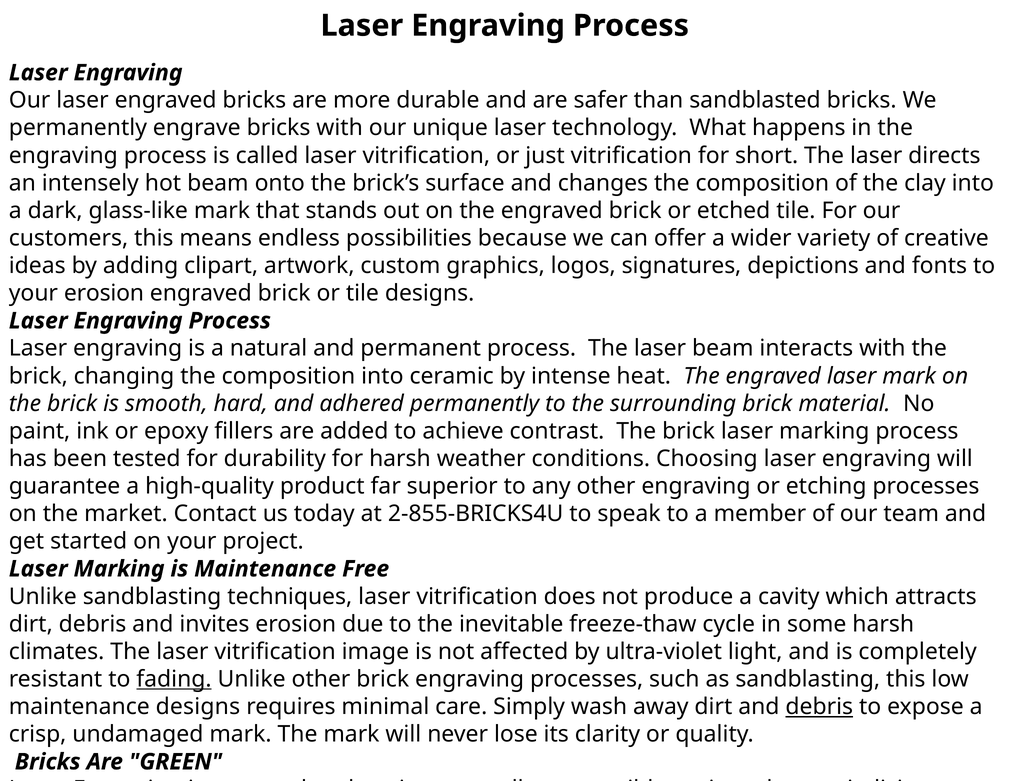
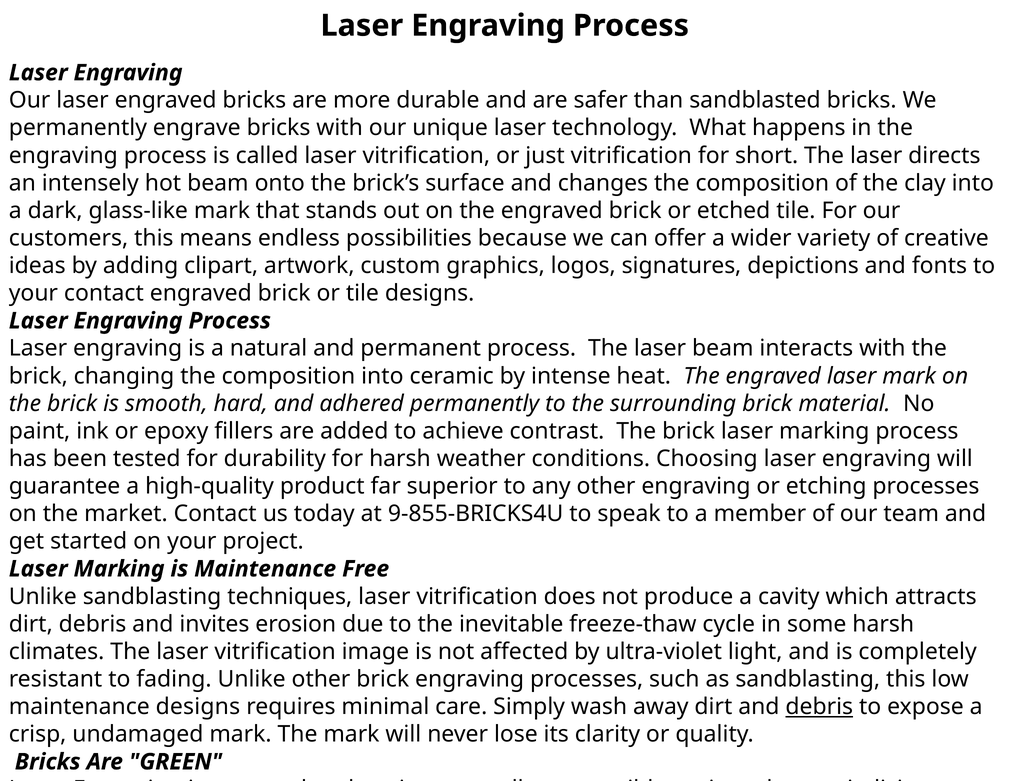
your erosion: erosion -> contact
2-855-BRICKS4U: 2-855-BRICKS4U -> 9-855-BRICKS4U
fading underline: present -> none
